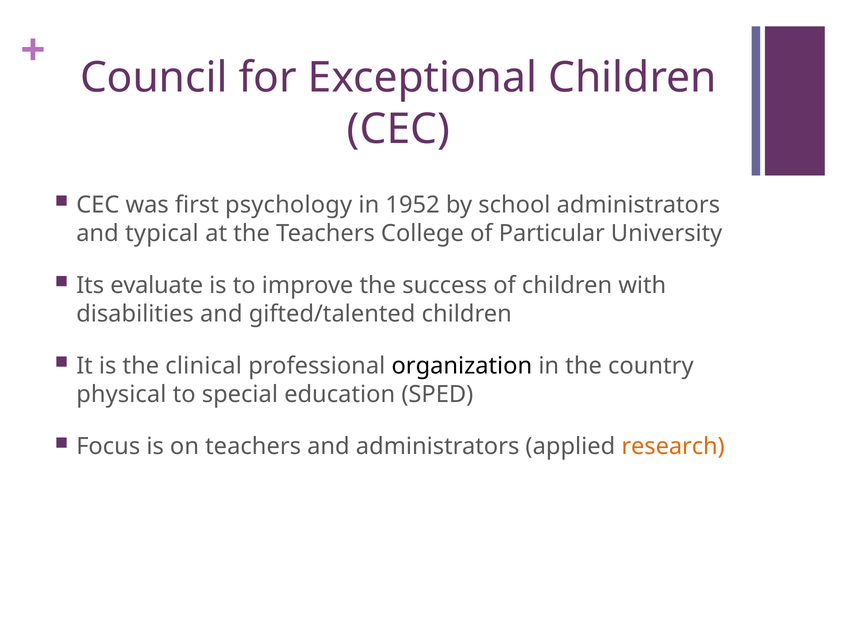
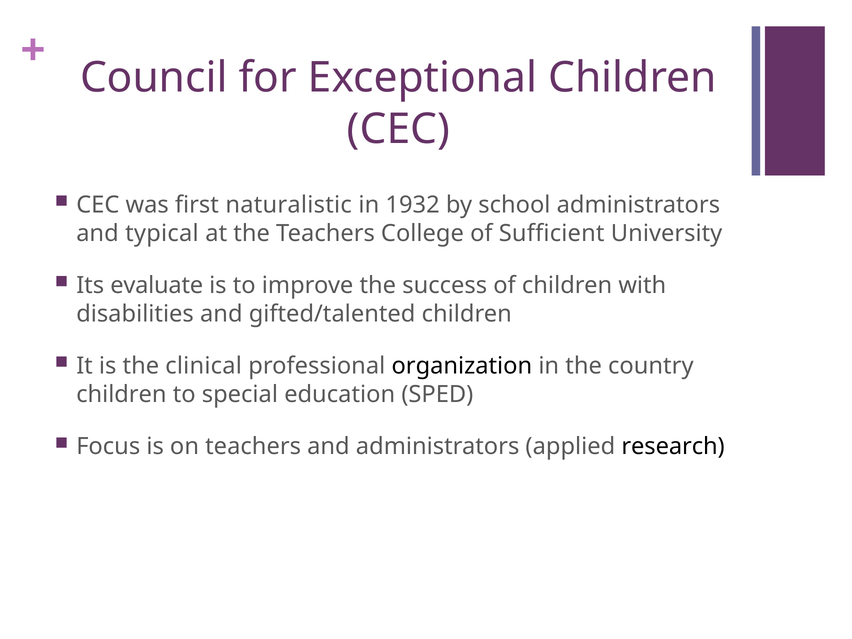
psychology: psychology -> naturalistic
1952: 1952 -> 1932
Particular: Particular -> Sufficient
physical at (121, 394): physical -> children
research colour: orange -> black
